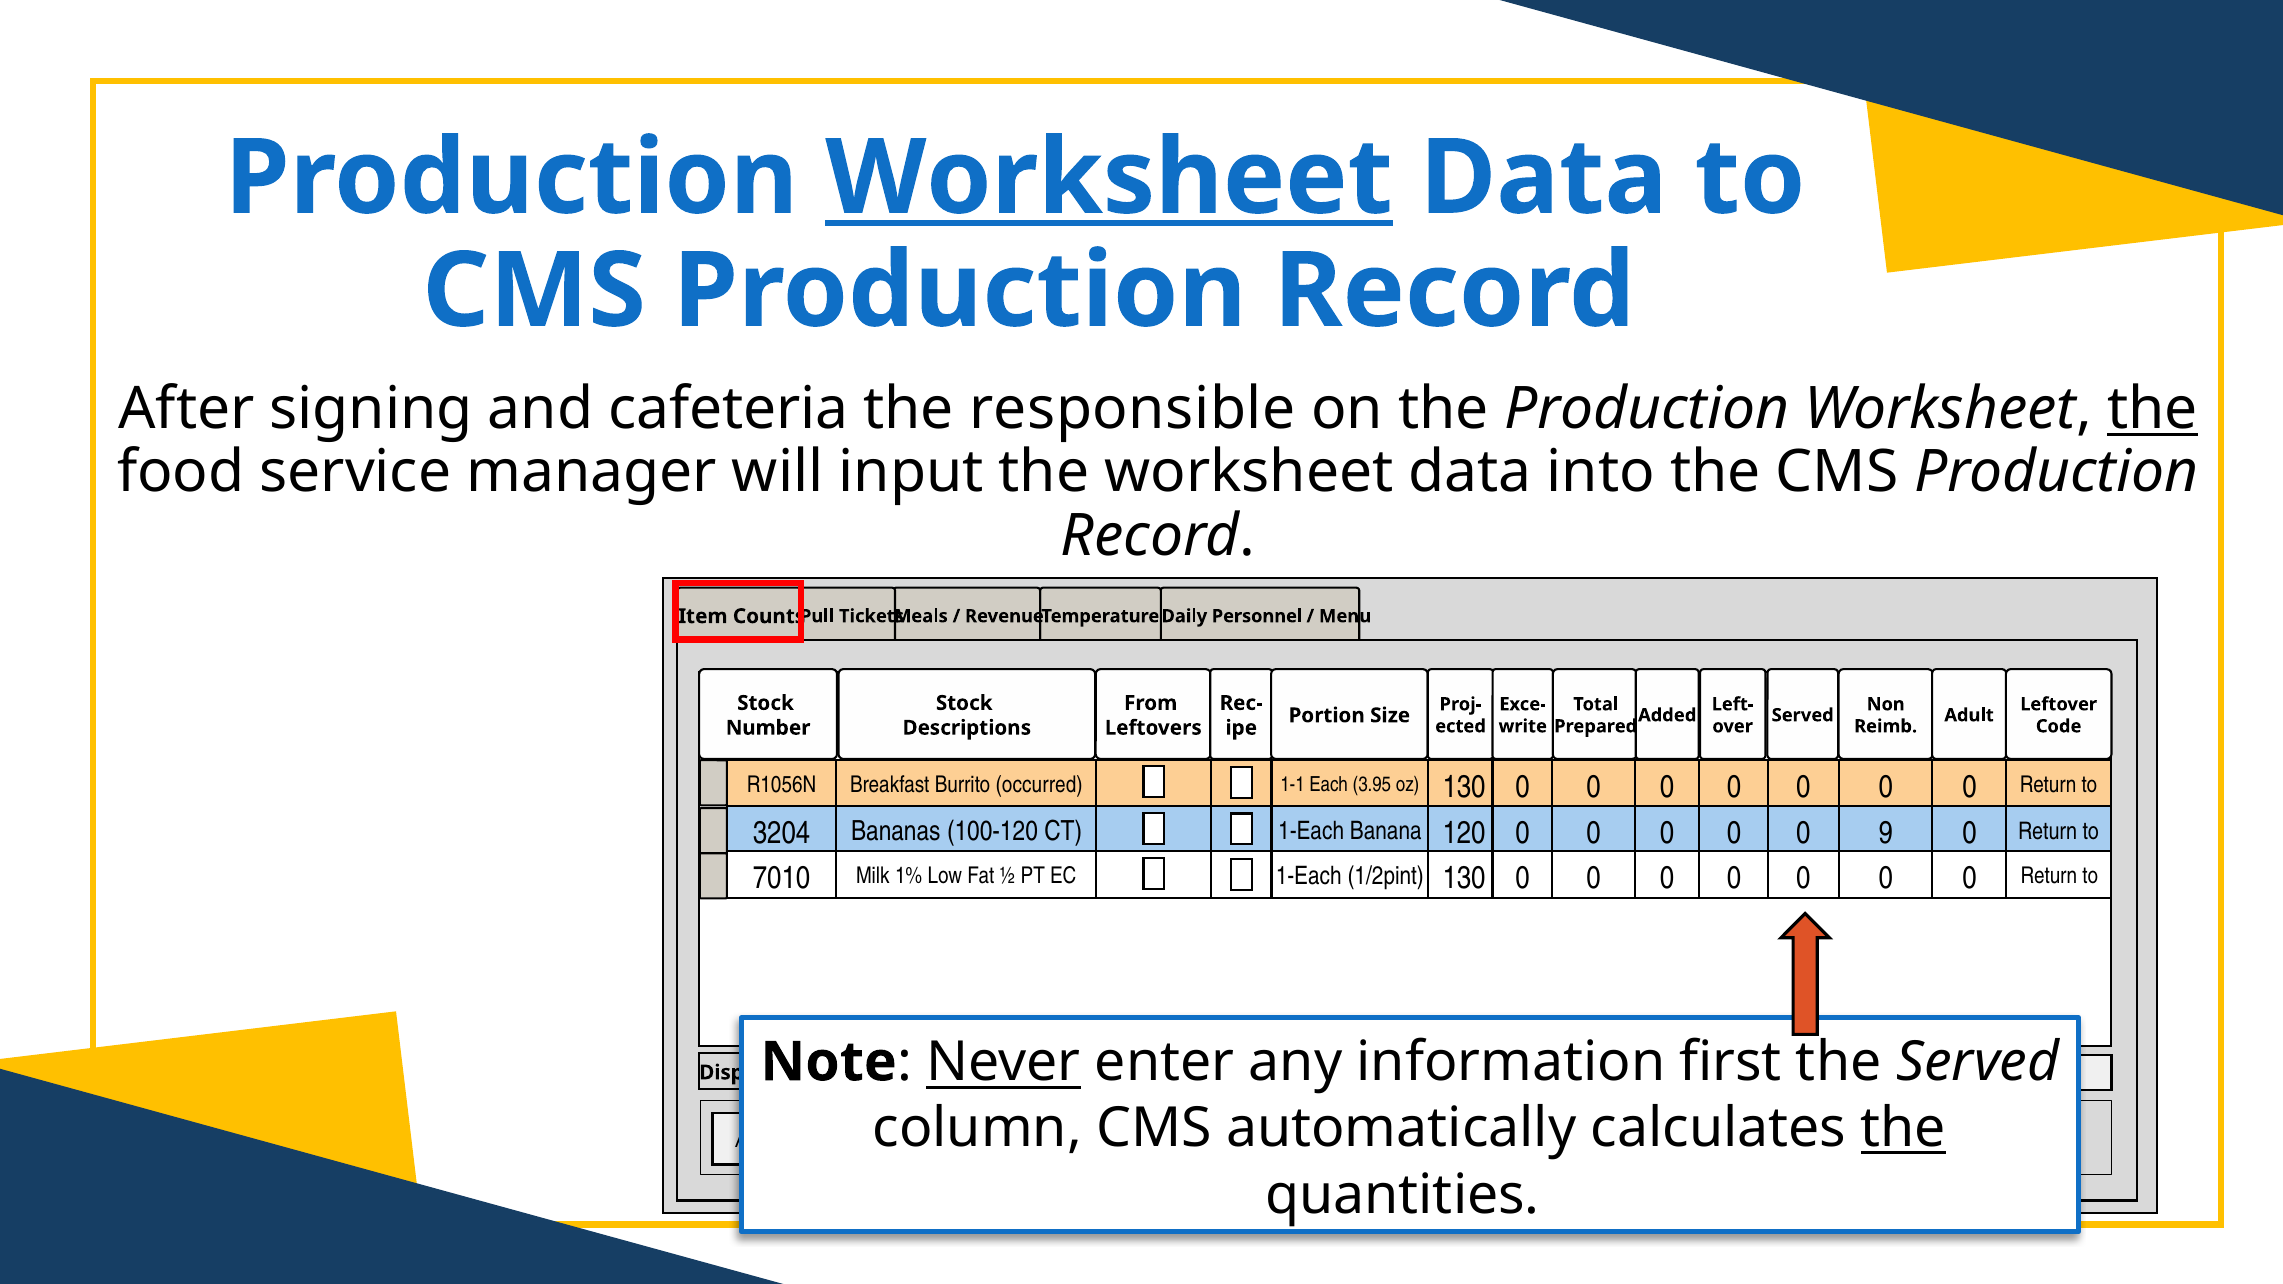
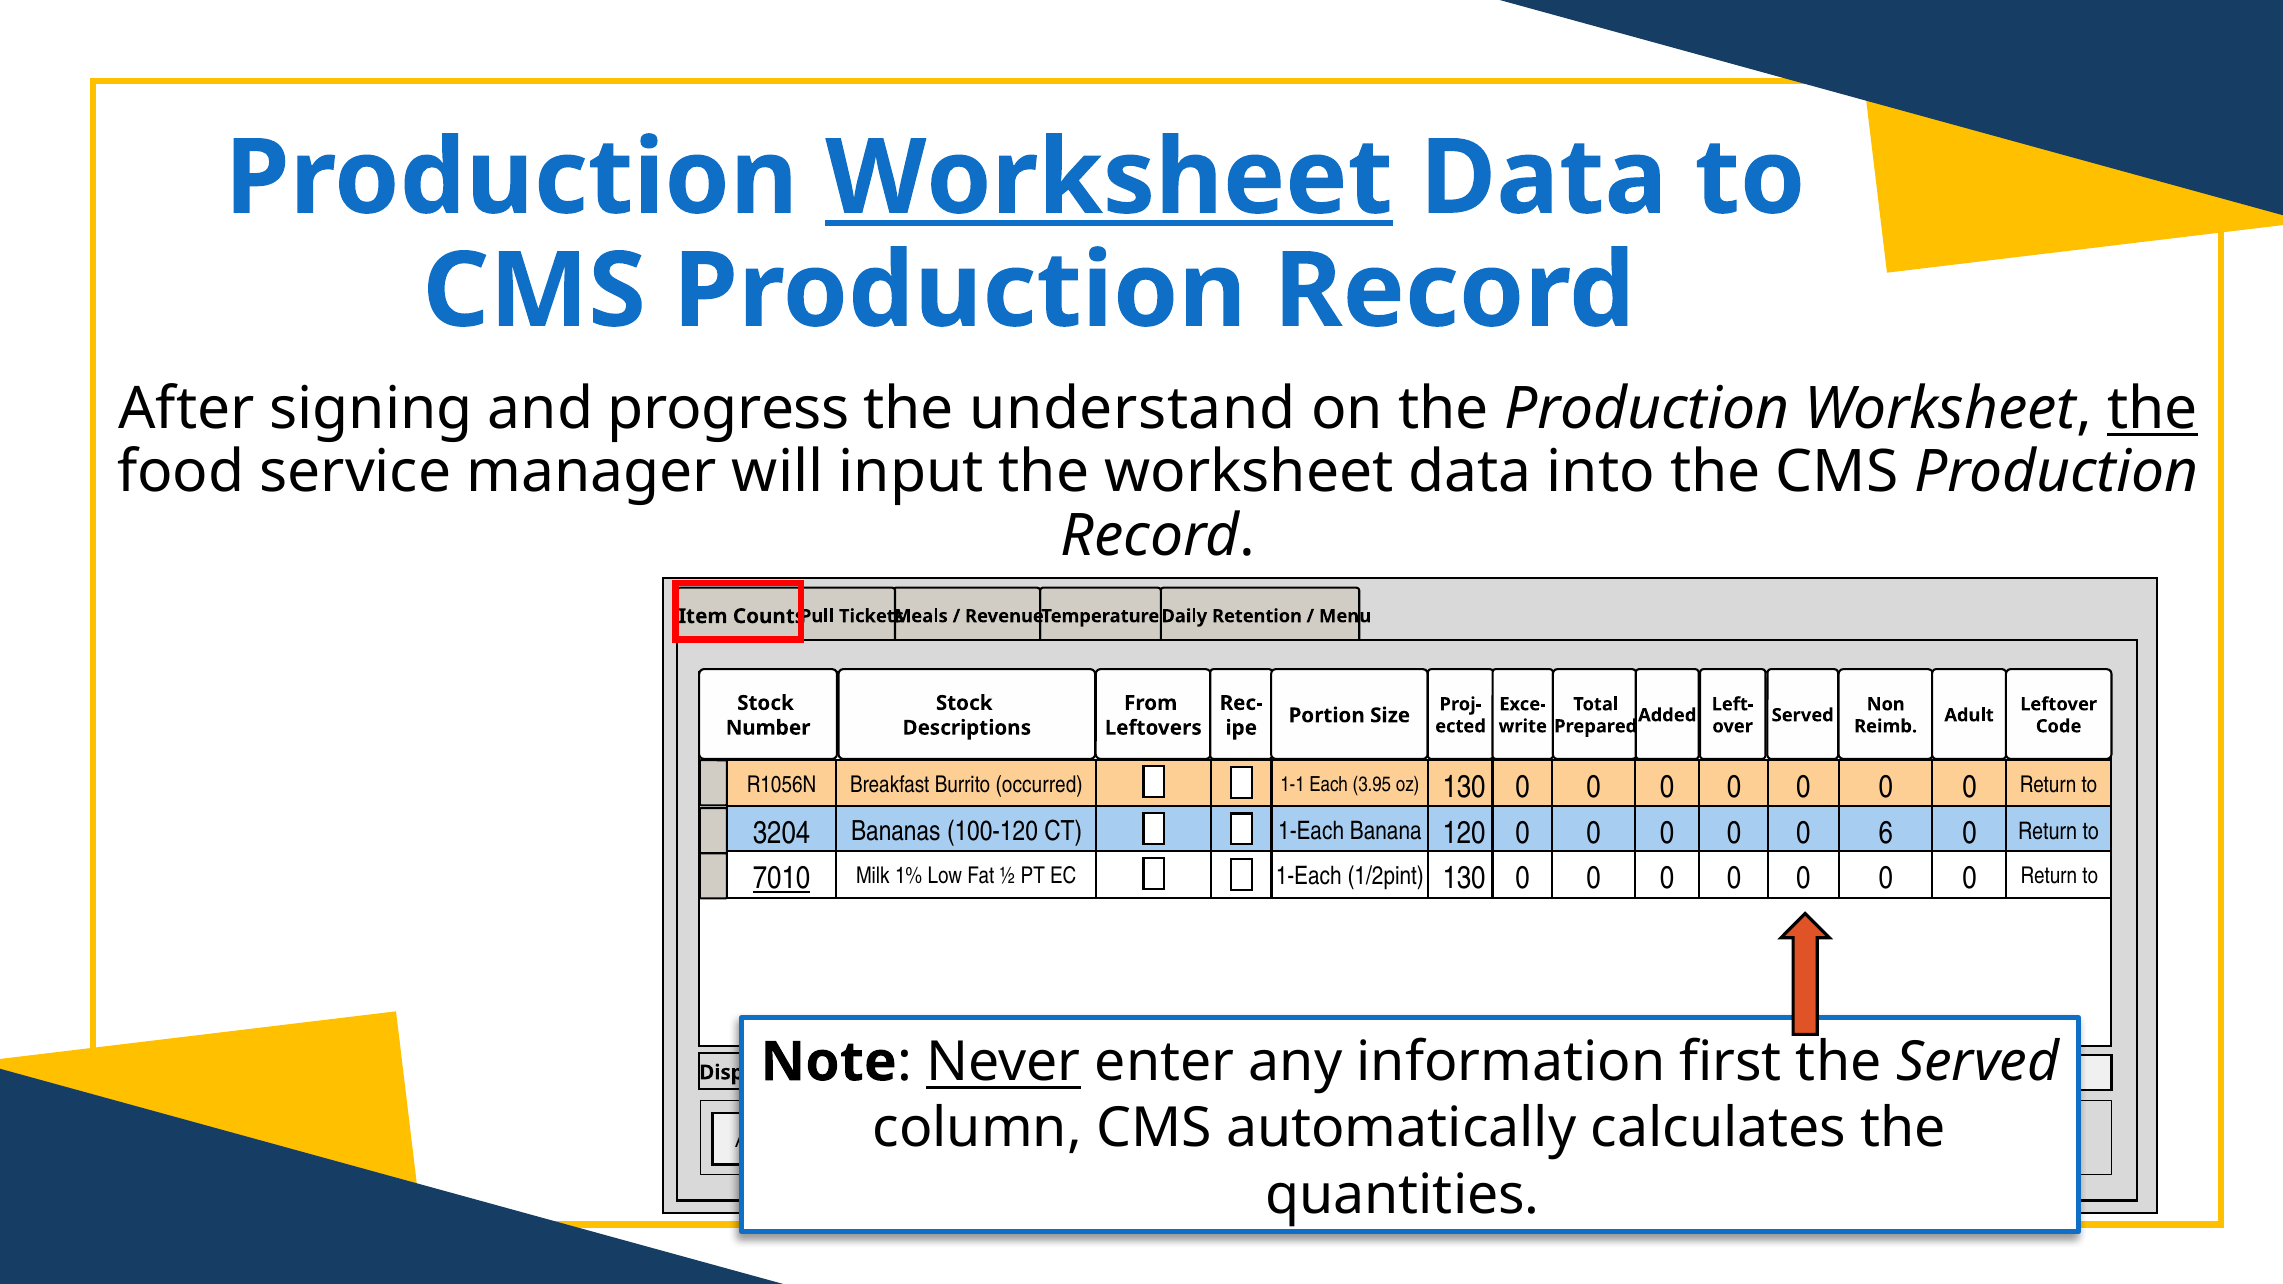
cafeteria: cafeteria -> progress
responsible: responsible -> understand
Personnel: Personnel -> Retention
9: 9 -> 6
7010 underline: none -> present
the at (1903, 1129) underline: present -> none
